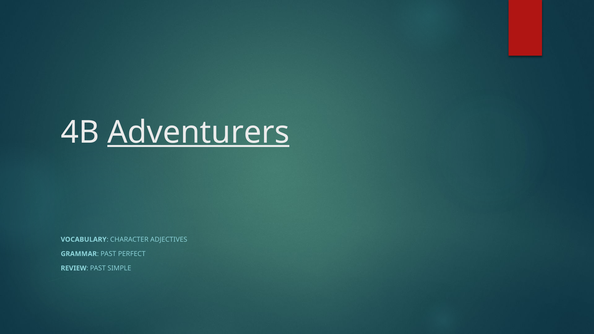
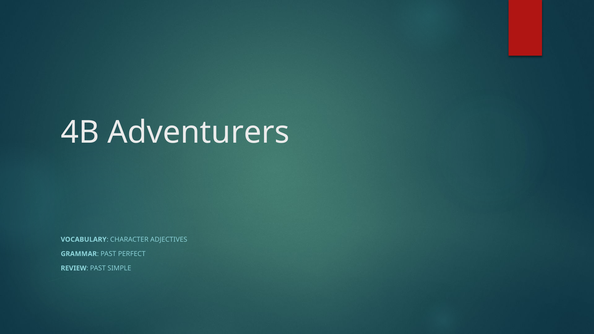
Adventurers underline: present -> none
